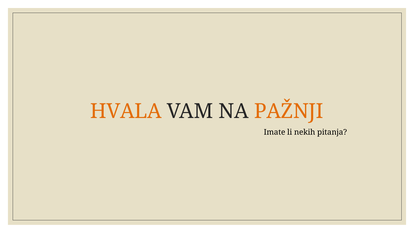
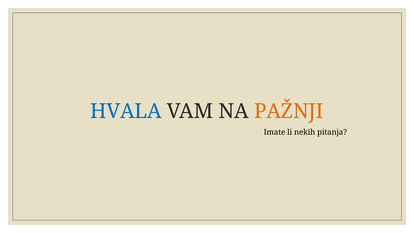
HVALA colour: orange -> blue
